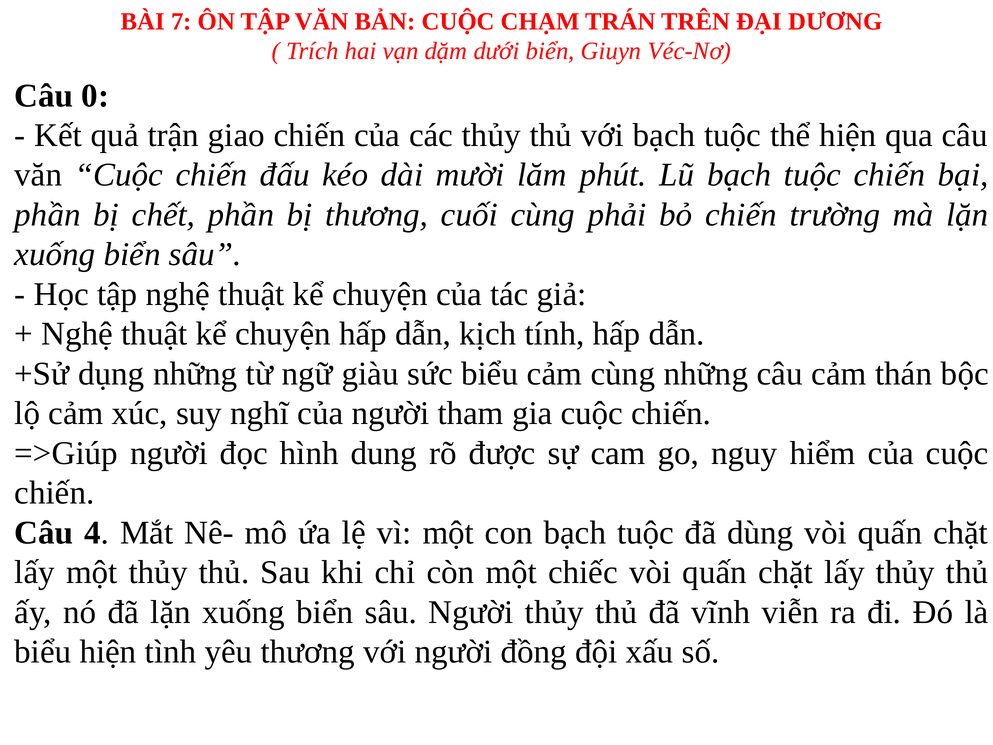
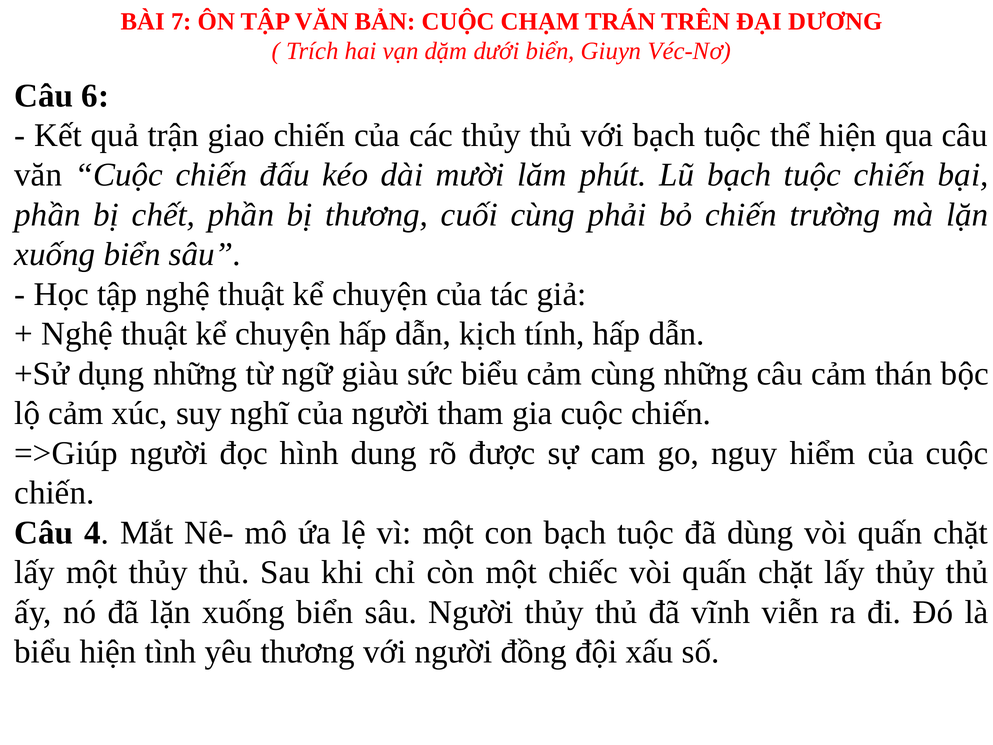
0: 0 -> 6
